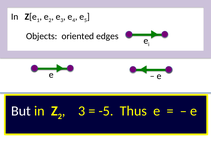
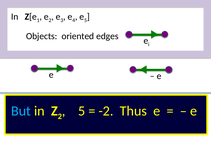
But colour: white -> light blue
3 at (82, 111): 3 -> 5
-5: -5 -> -2
